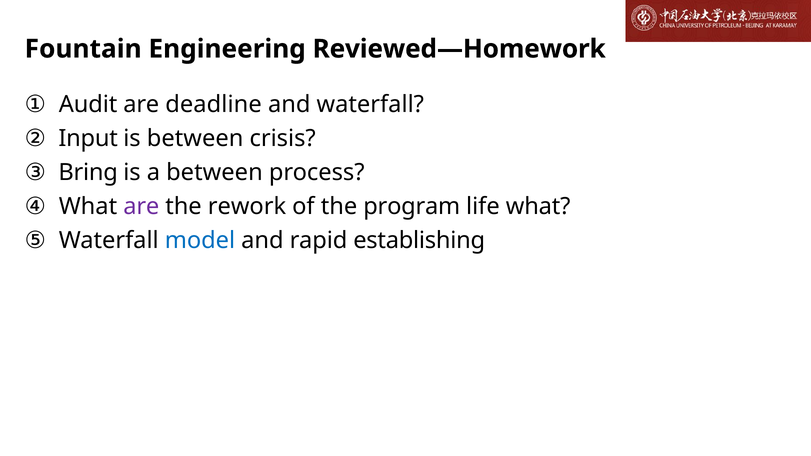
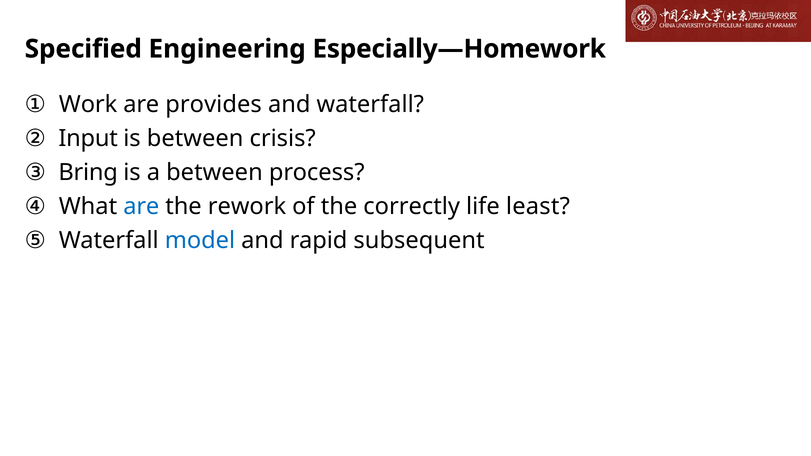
Fountain: Fountain -> Specified
Reviewed—Homework: Reviewed—Homework -> Especially—Homework
Audit: Audit -> Work
deadline: deadline -> provides
are at (141, 207) colour: purple -> blue
program: program -> correctly
life what: what -> least
establishing: establishing -> subsequent
